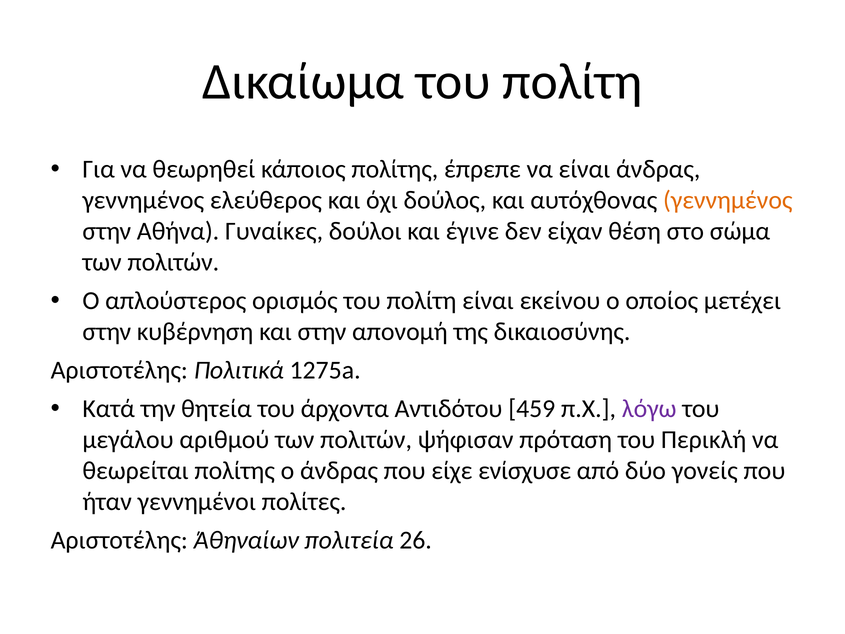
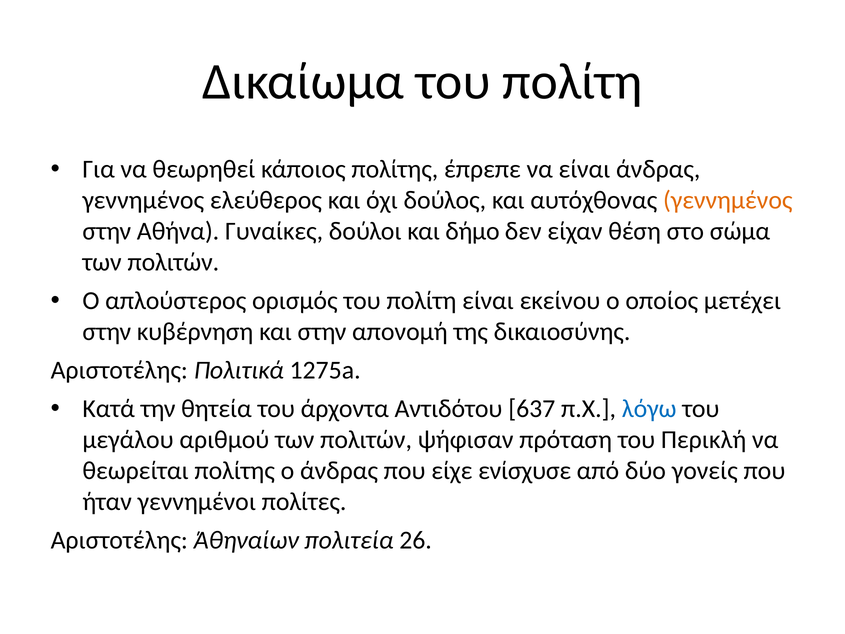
έγινε: έγινε -> δήμο
459: 459 -> 637
λόγω colour: purple -> blue
